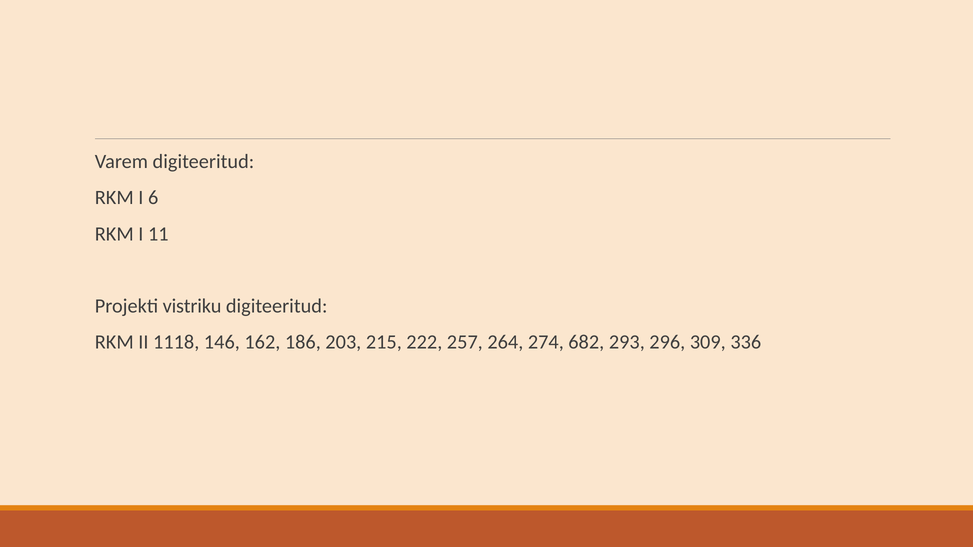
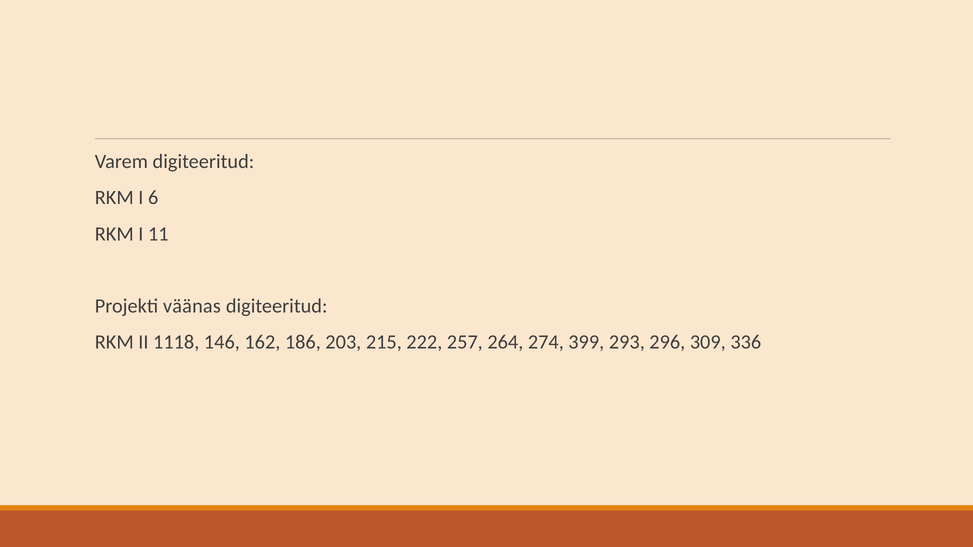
vistriku: vistriku -> väänas
682: 682 -> 399
